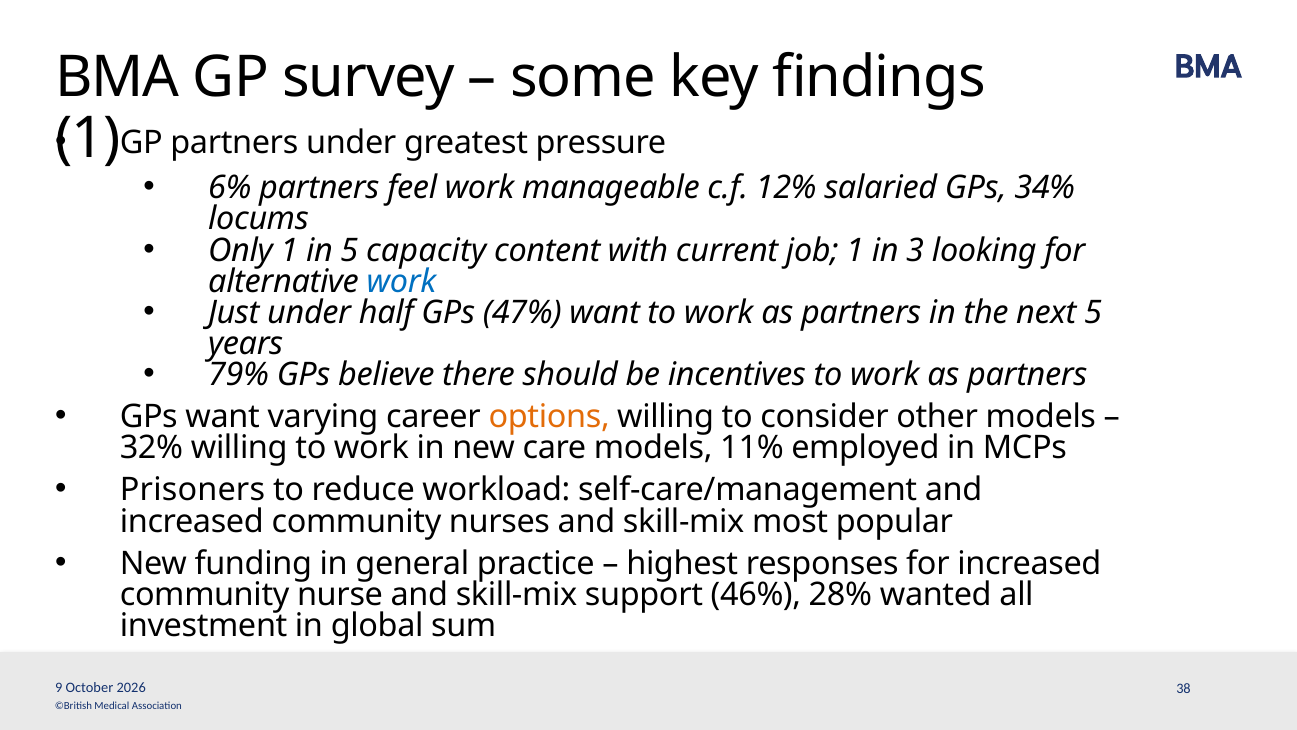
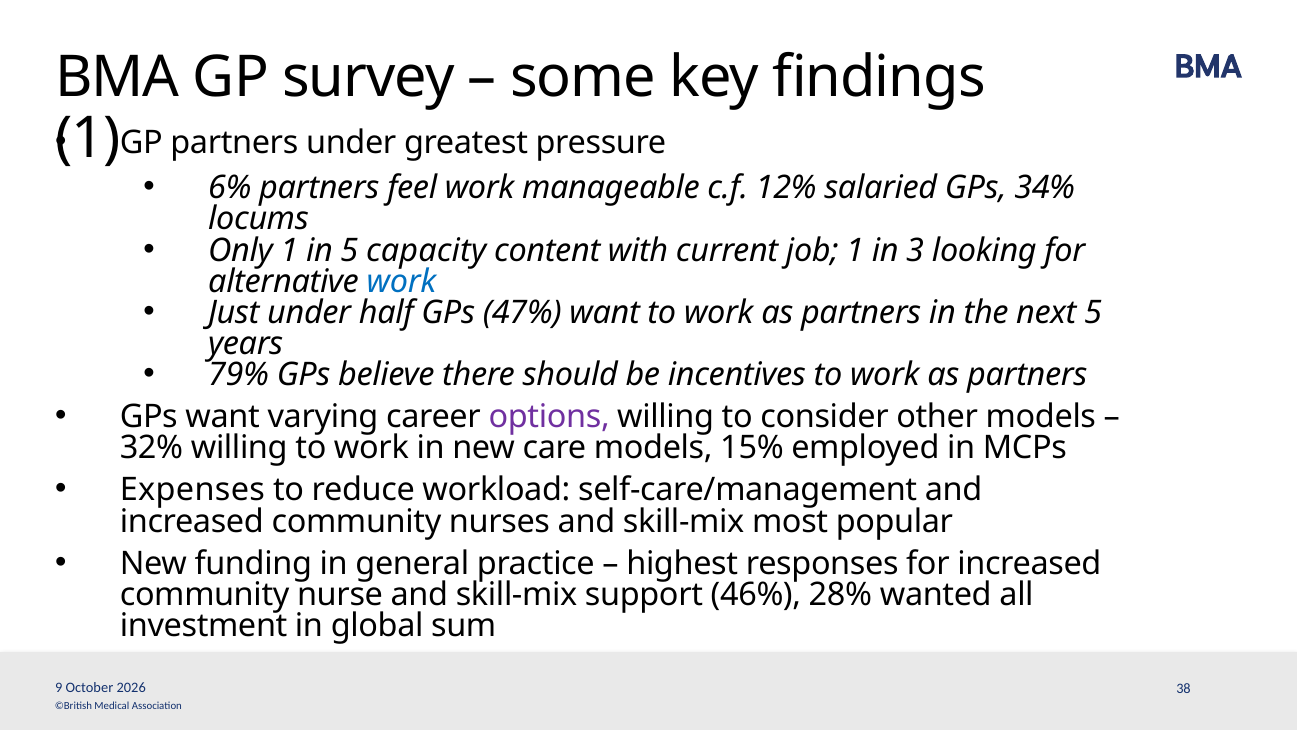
options colour: orange -> purple
11%: 11% -> 15%
Prisoners: Prisoners -> Expenses
